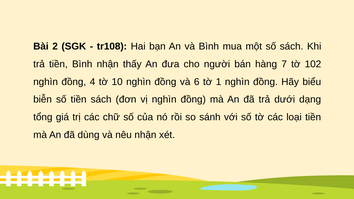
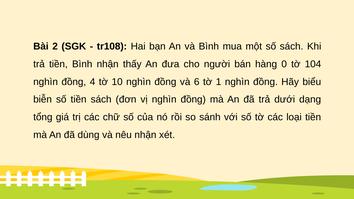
7: 7 -> 0
102: 102 -> 104
